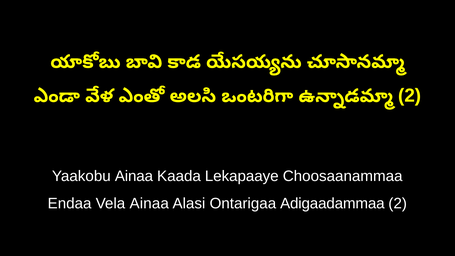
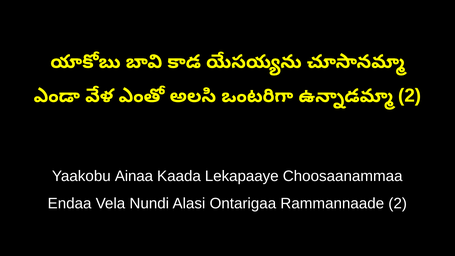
Vela Ainaa: Ainaa -> Nundi
Adigaadammaa: Adigaadammaa -> Rammannaade
